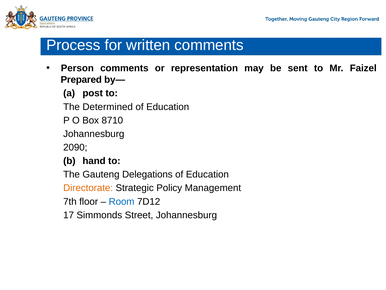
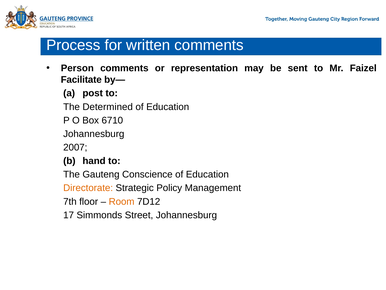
Prepared: Prepared -> Facilitate
8710: 8710 -> 6710
2090: 2090 -> 2007
Delegations: Delegations -> Conscience
Room colour: blue -> orange
